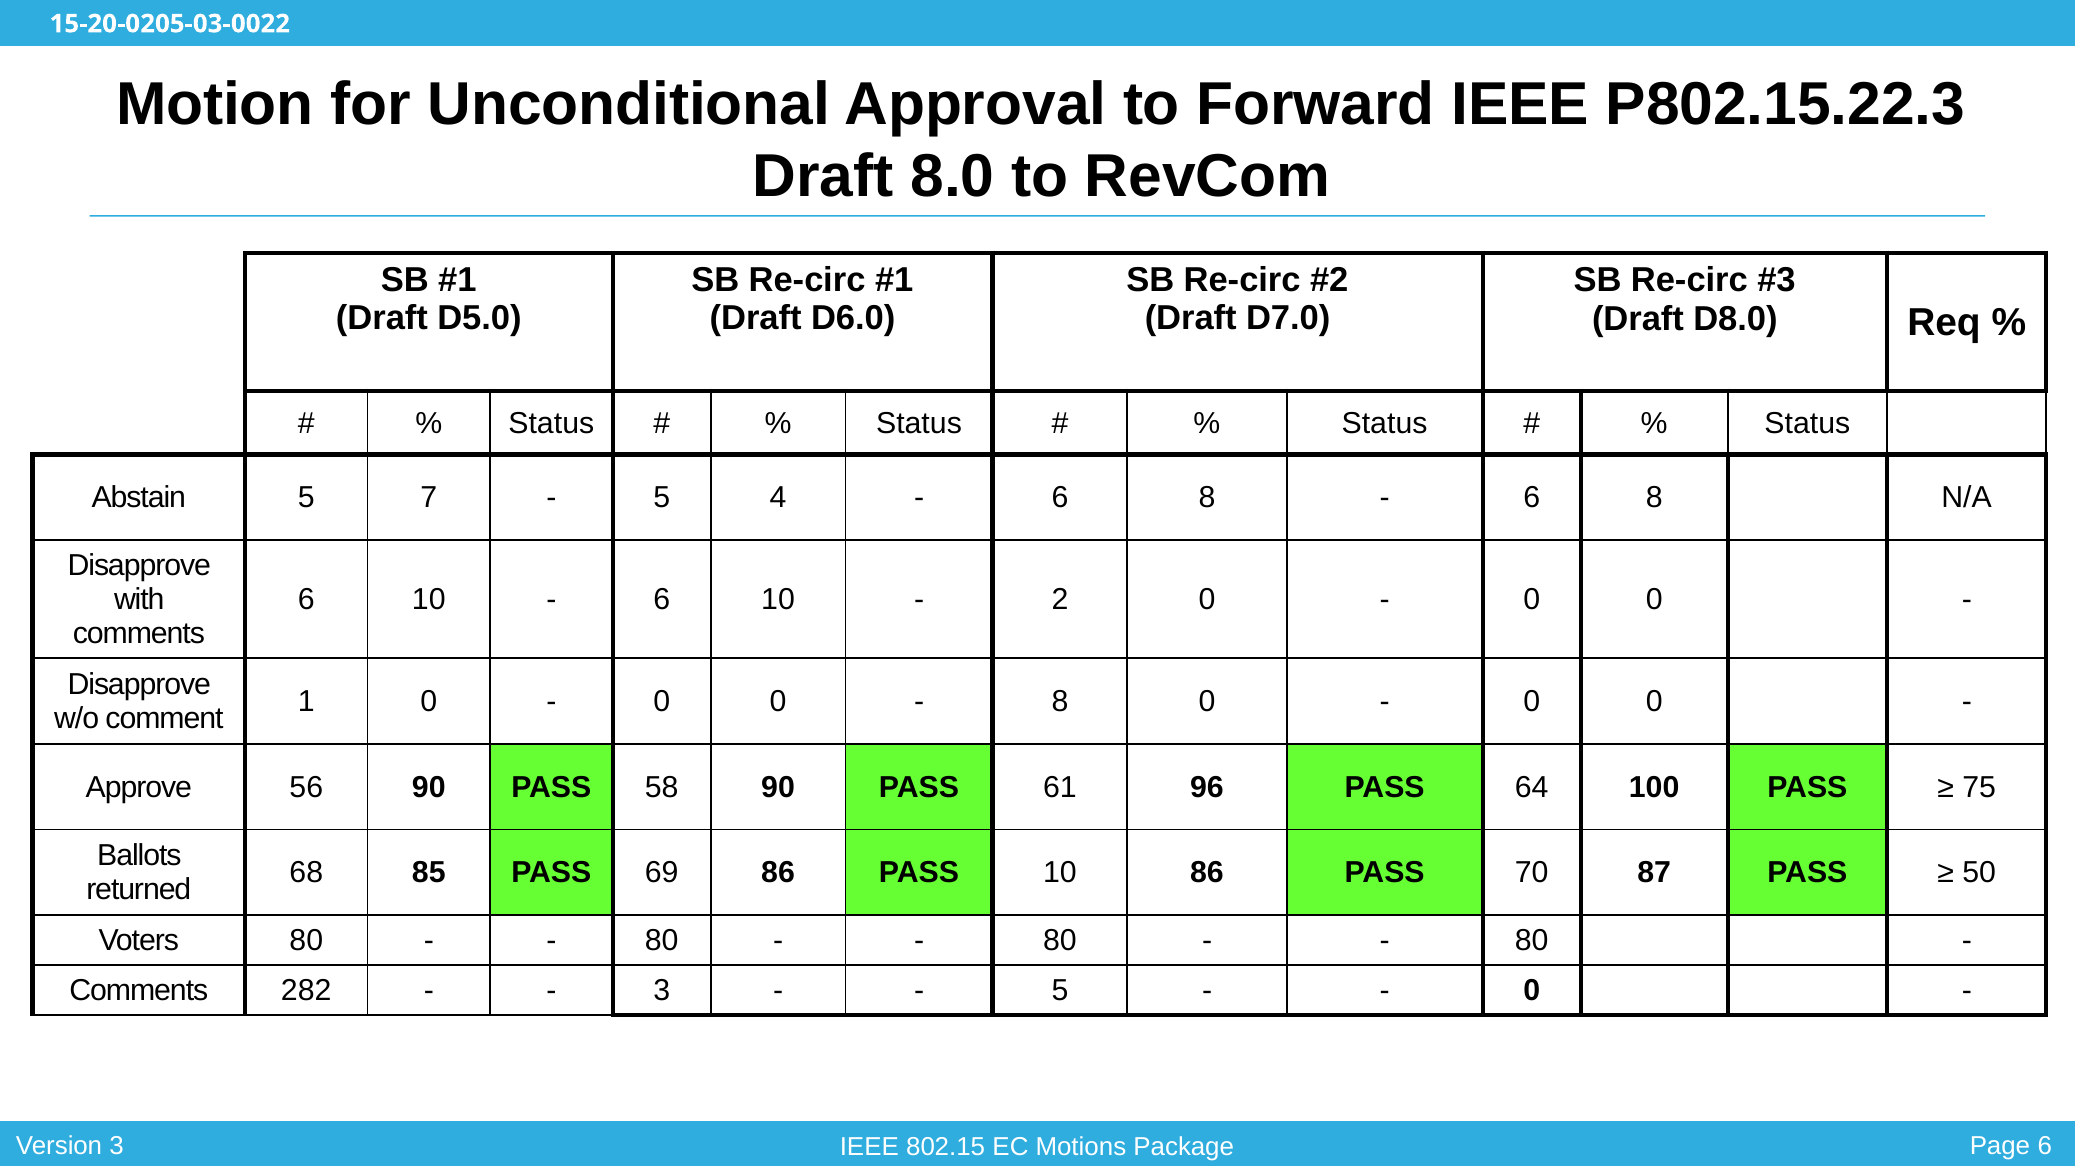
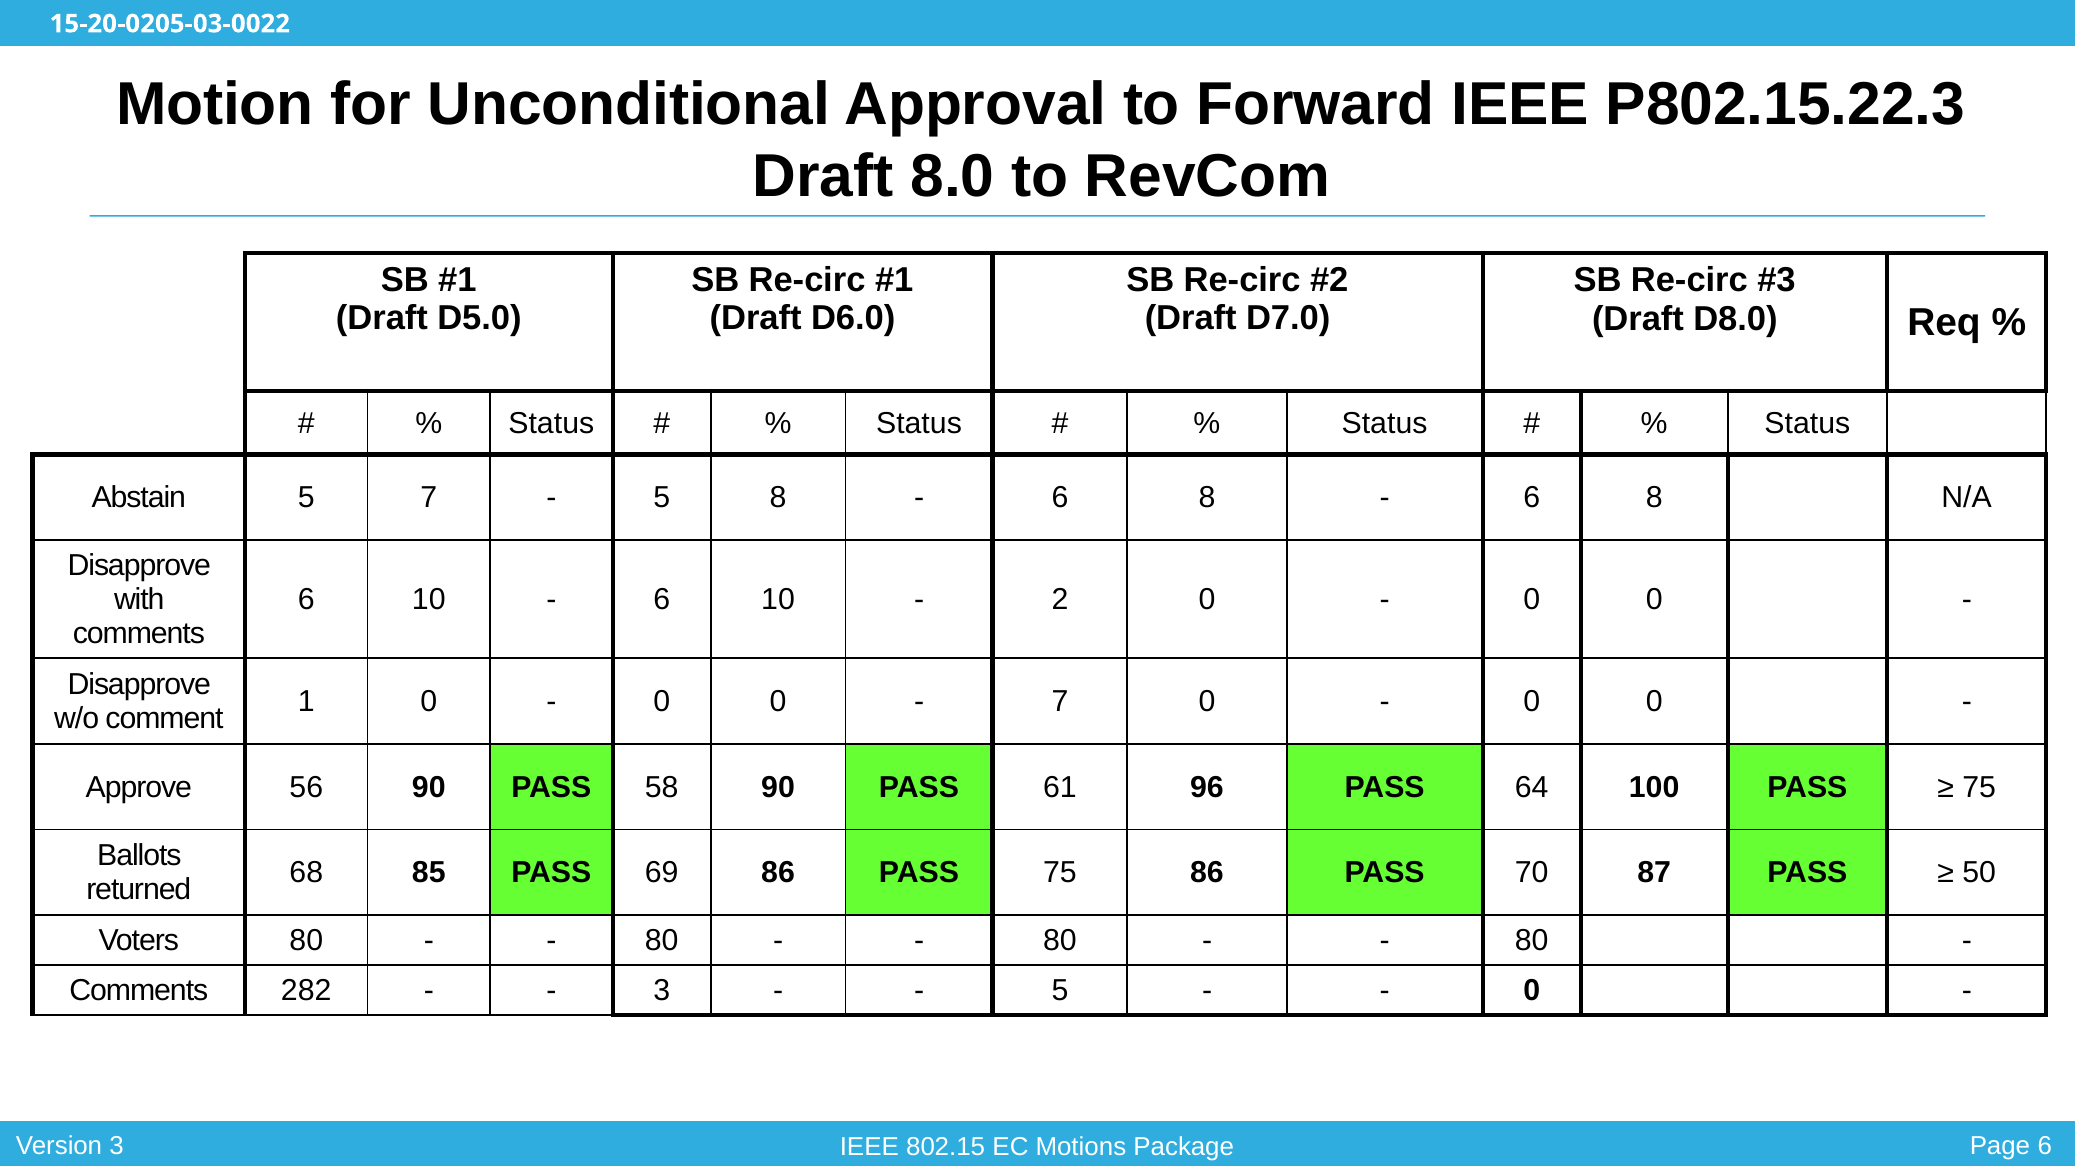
5 4: 4 -> 8
8 at (1060, 702): 8 -> 7
PASS 10: 10 -> 75
